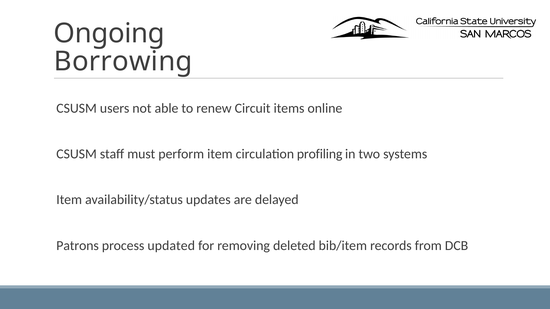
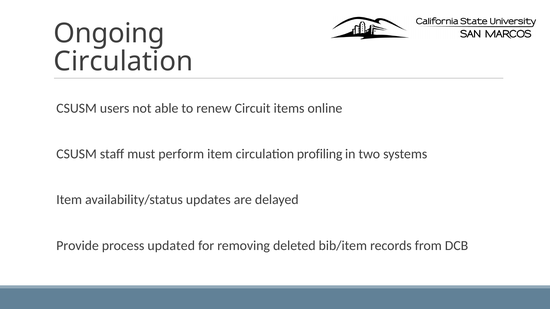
Borrowing at (123, 62): Borrowing -> Circulation
Patrons: Patrons -> Provide
